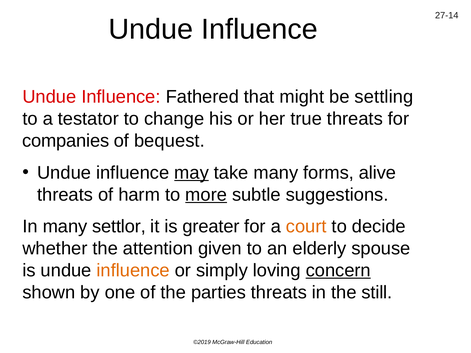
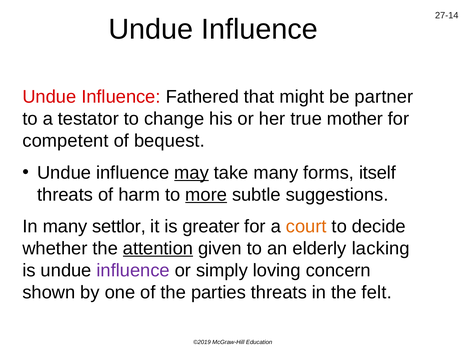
settling: settling -> partner
true threats: threats -> mother
companies: companies -> competent
alive: alive -> itself
attention underline: none -> present
spouse: spouse -> lacking
influence at (133, 271) colour: orange -> purple
concern underline: present -> none
still: still -> felt
